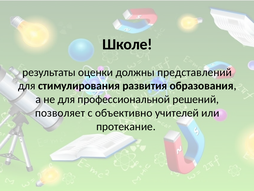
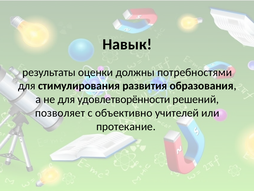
Школе: Школе -> Навык
представлений: представлений -> потребностями
профессиональной: профессиональной -> удовлетворённости
